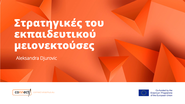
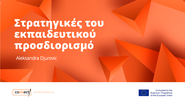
μειονεκτούσες: μειονεκτούσες -> προσδιορισμό
